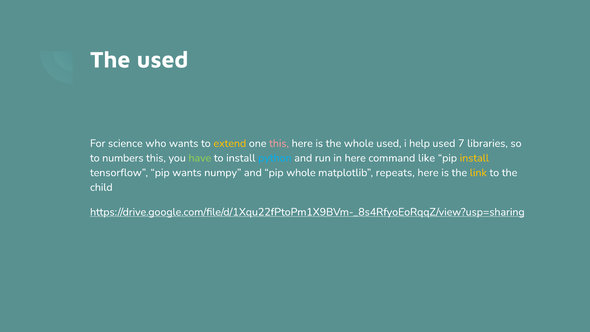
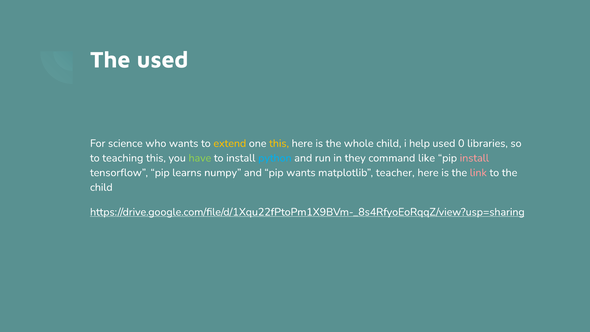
this at (279, 143) colour: pink -> yellow
whole used: used -> child
7: 7 -> 0
numbers: numbers -> teaching
in here: here -> they
install at (474, 158) colour: yellow -> pink
pip wants: wants -> learns
pip whole: whole -> wants
repeats: repeats -> teacher
link colour: yellow -> pink
